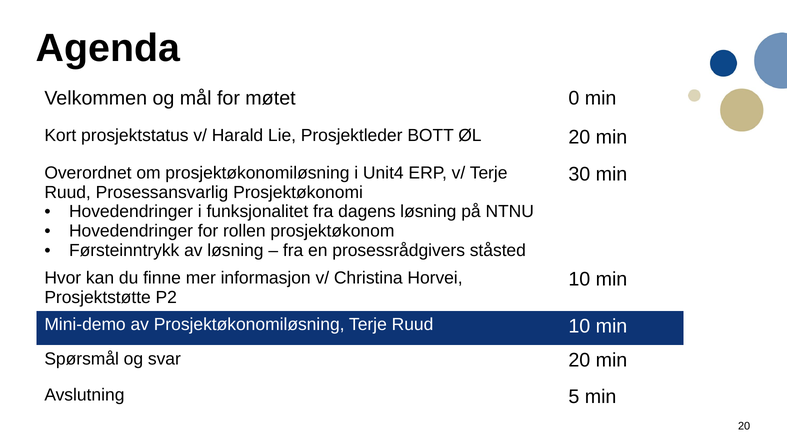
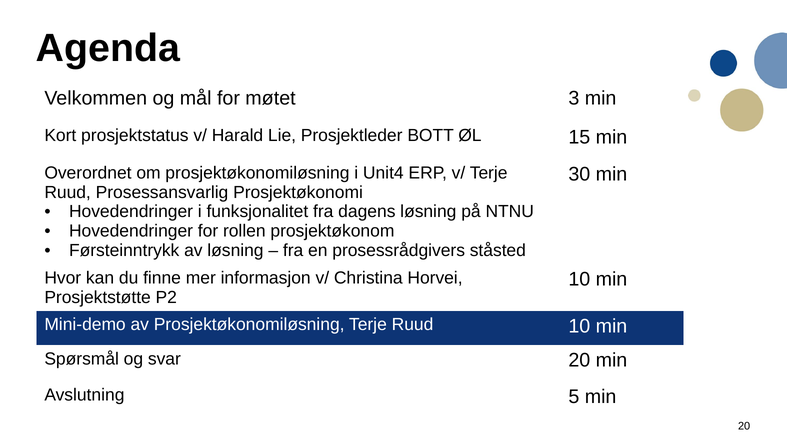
0: 0 -> 3
ØL 20: 20 -> 15
